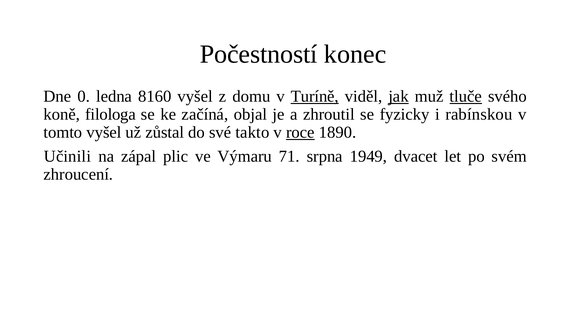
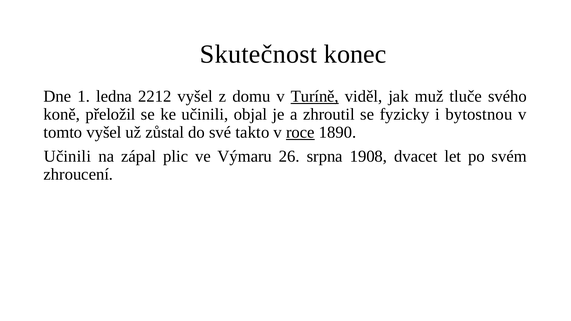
Počestností: Počestností -> Skutečnost
0: 0 -> 1
8160: 8160 -> 2212
jak underline: present -> none
tluče underline: present -> none
filologa: filologa -> přeložil
ke začíná: začíná -> učinili
rabínskou: rabínskou -> bytostnou
71: 71 -> 26
1949: 1949 -> 1908
